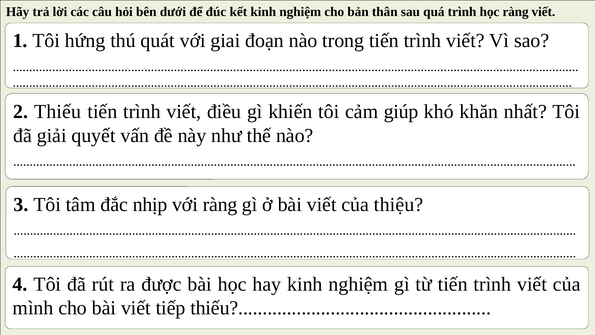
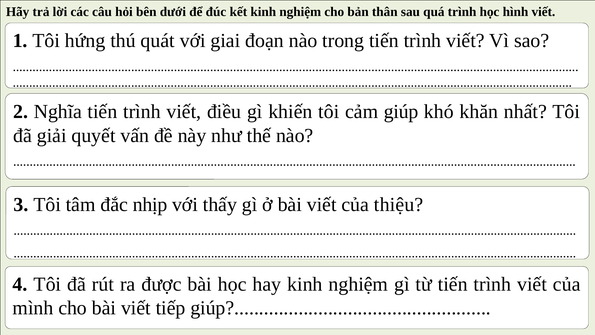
học ràng: ràng -> hình
2 Thiếu: Thiếu -> Nghĩa
với ràng: ràng -> thấy
tiếp thiếu: thiếu -> giúp
